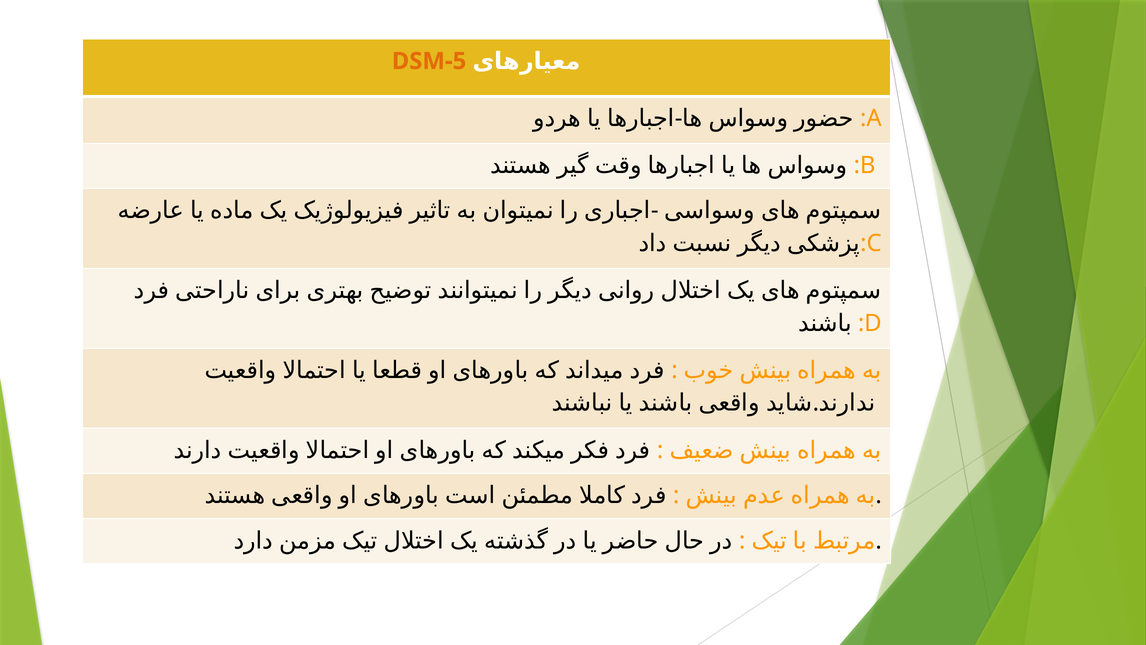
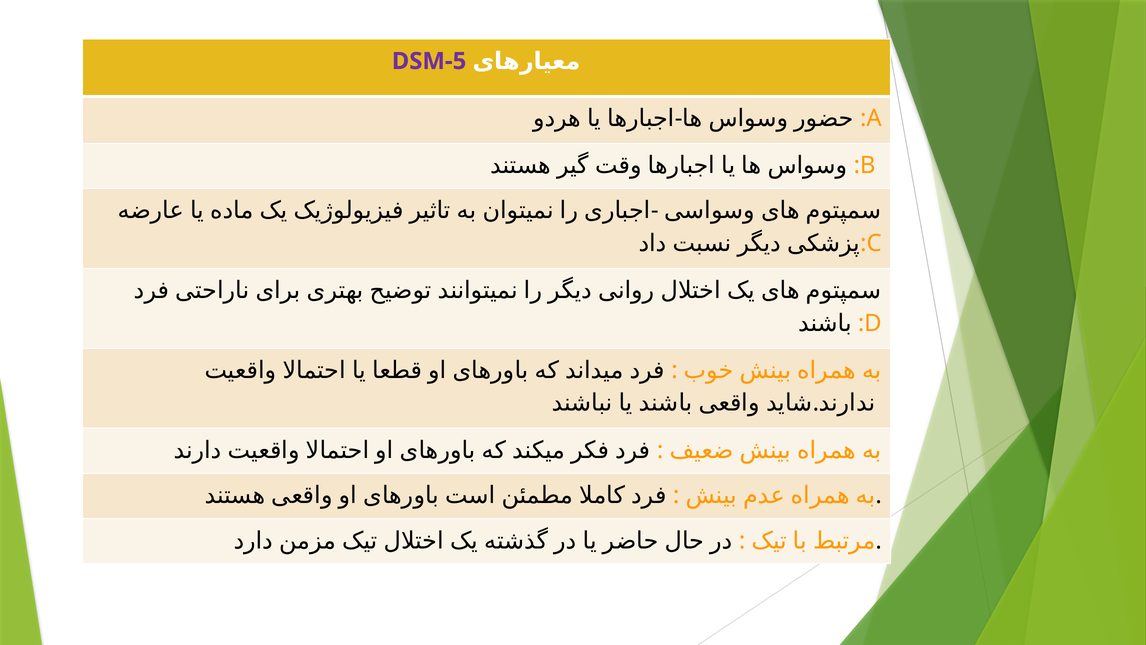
DSM-5 colour: orange -> purple
